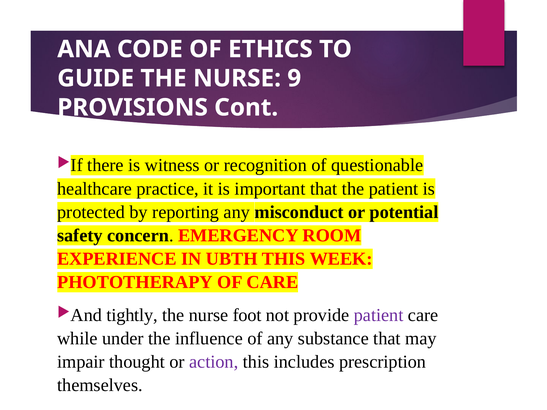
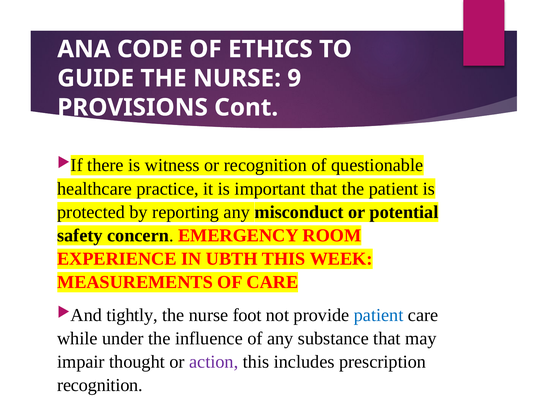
PHOTOTHERAPY: PHOTOTHERAPY -> MEASUREMENTS
patient at (379, 315) colour: purple -> blue
themselves at (100, 386): themselves -> recognition
